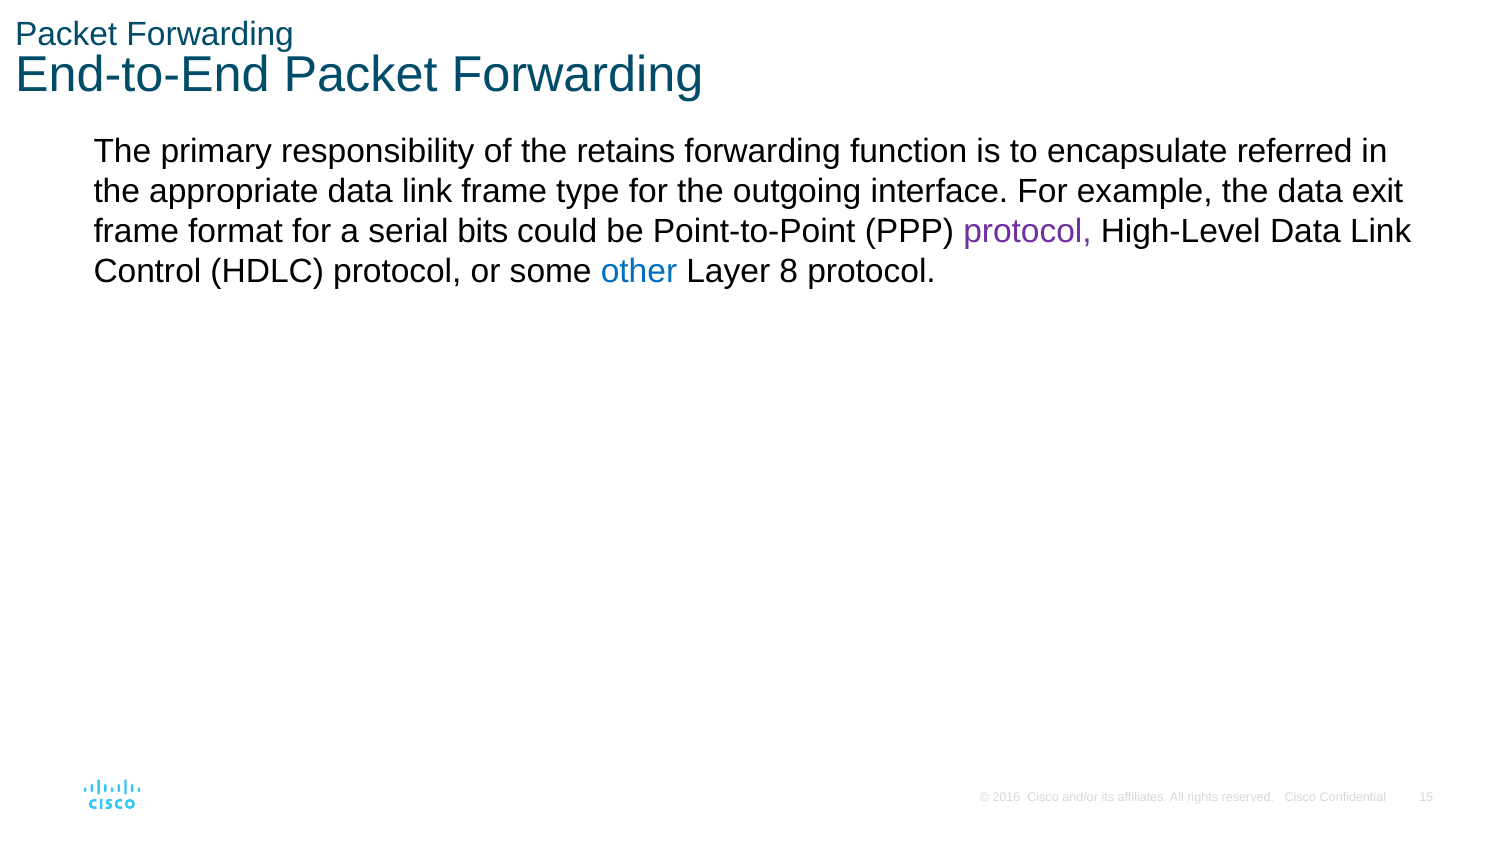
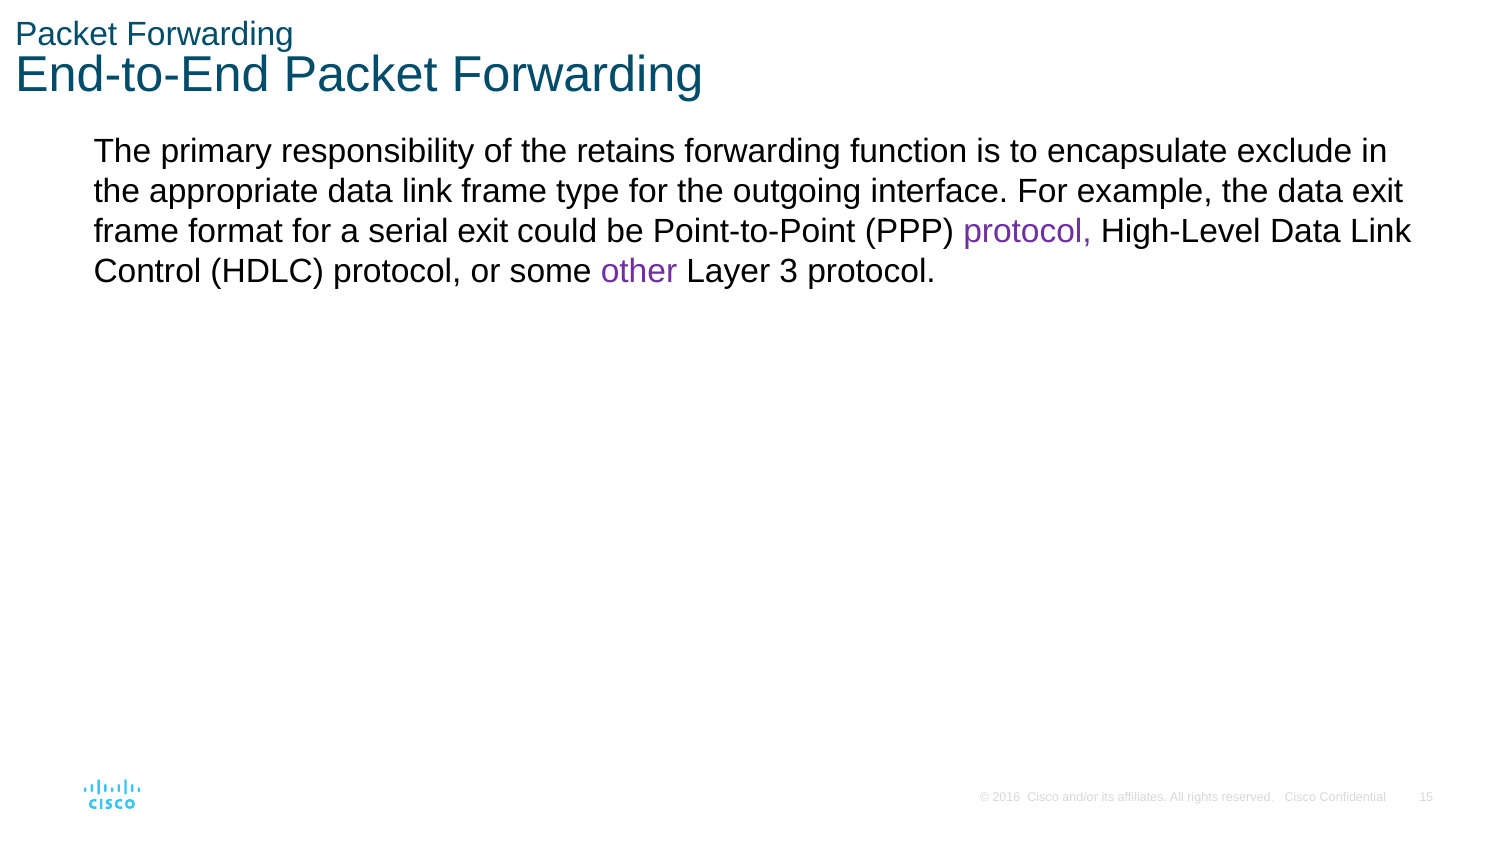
referred: referred -> exclude
serial bits: bits -> exit
other colour: blue -> purple
8: 8 -> 3
